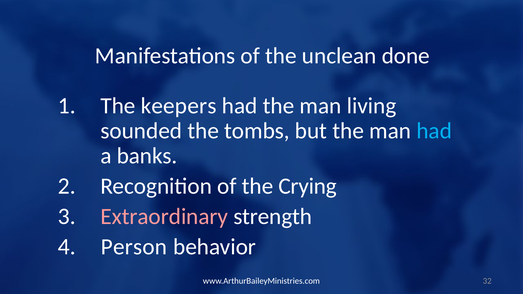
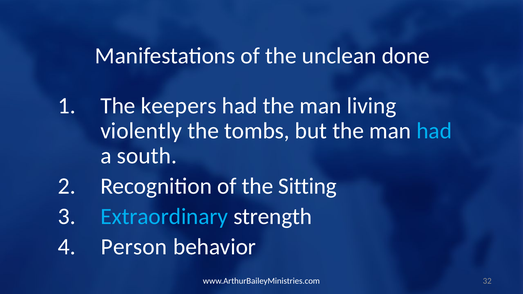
sounded: sounded -> violently
banks: banks -> south
Crying: Crying -> Sitting
Extraordinary colour: pink -> light blue
